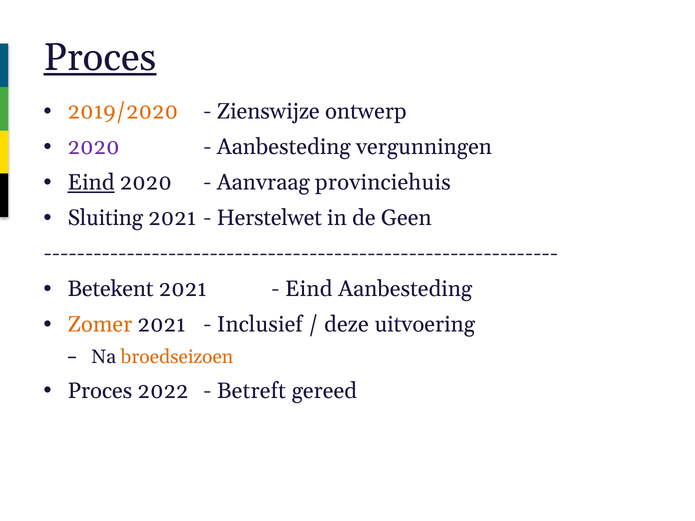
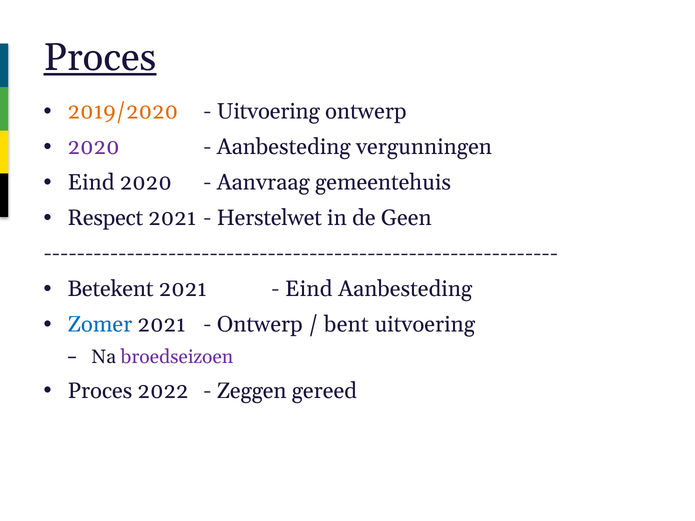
Zienswijze at (268, 112): Zienswijze -> Uitvoering
Eind at (91, 183) underline: present -> none
provinciehuis: provinciehuis -> gemeentehuis
Sluiting: Sluiting -> Respect
Zomer colour: orange -> blue
Inclusief at (260, 325): Inclusief -> Ontwerp
deze: deze -> bent
broedseizoen colour: orange -> purple
Betreft: Betreft -> Zeggen
